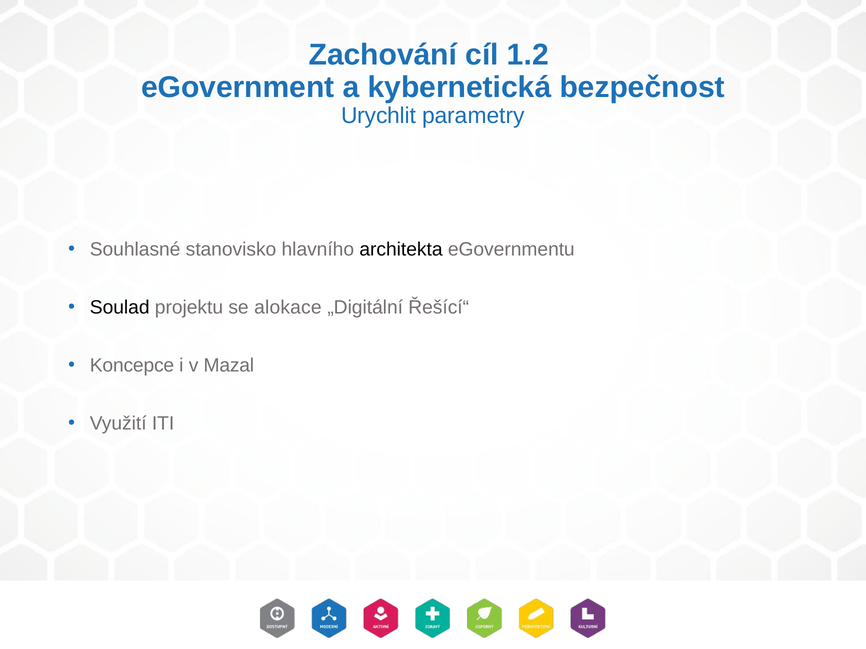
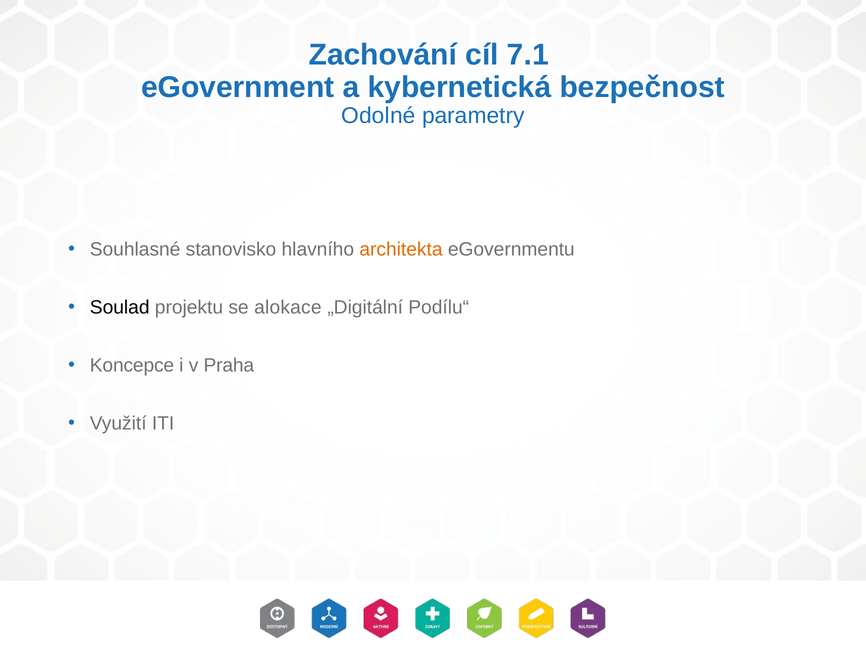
1.2: 1.2 -> 7.1
Urychlit: Urychlit -> Odolné
architekta colour: black -> orange
Řešící“: Řešící“ -> Podílu“
Mazal: Mazal -> Praha
